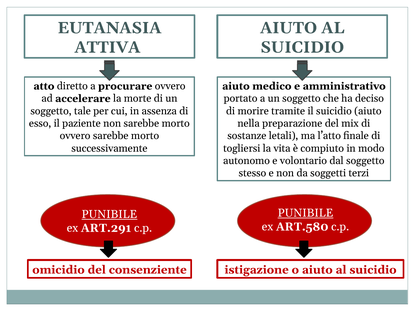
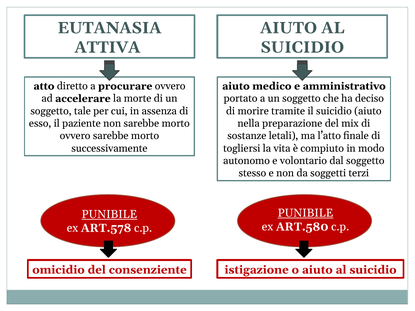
ART.291: ART.291 -> ART.578
